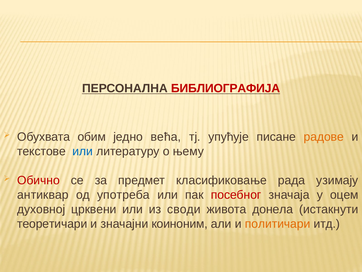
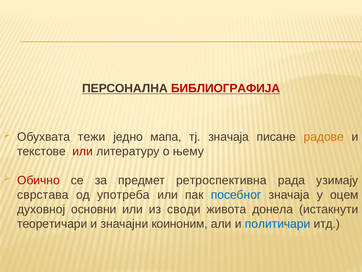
обим: обим -> тежи
већа: већа -> мапа
тј упућује: упућује -> значаја
или at (83, 151) colour: blue -> red
класификовање: класификовање -> ретроспективна
антиквар: антиквар -> сврстава
посебног colour: red -> blue
црквени: црквени -> основни
политичари colour: orange -> blue
